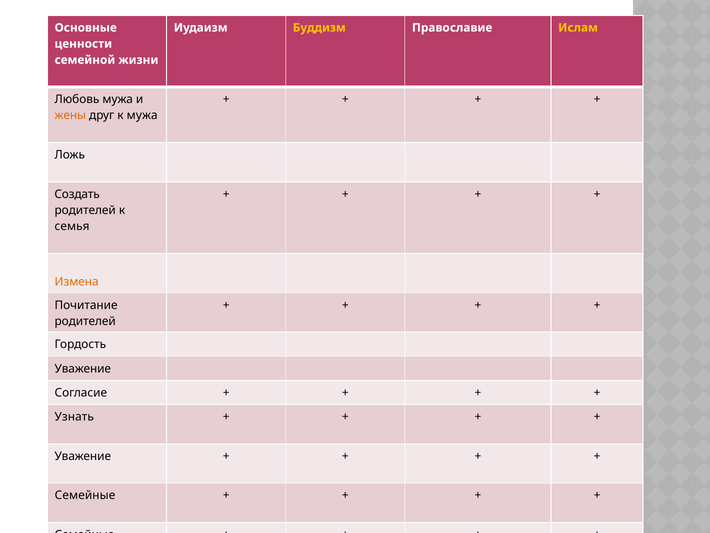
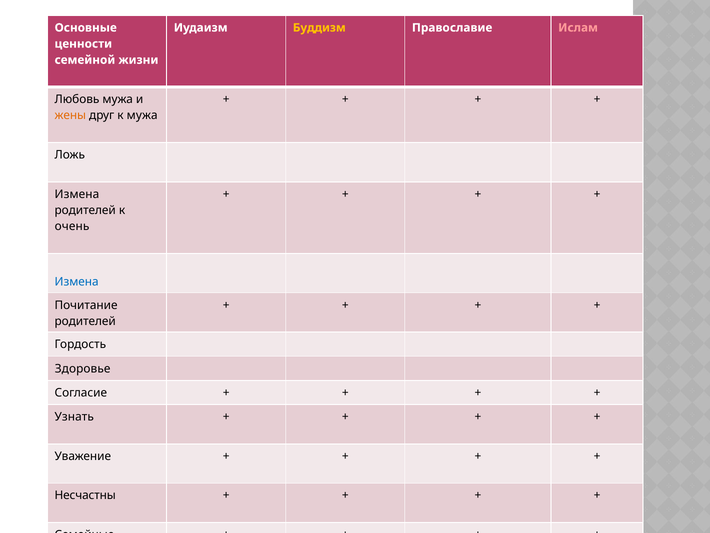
Ислам colour: yellow -> pink
Создать at (77, 194): Создать -> Измена
семья: семья -> очень
Измена at (77, 282) colour: orange -> blue
Уважение at (83, 368): Уважение -> Здоровье
Семейные at (85, 495): Семейные -> Несчастны
